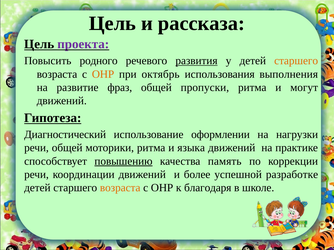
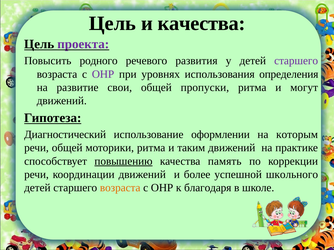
и рассказа: рассказа -> качества
развития underline: present -> none
старшего at (296, 61) colour: orange -> purple
ОНР at (103, 74) colour: orange -> purple
октябрь: октябрь -> уровнях
выполнения: выполнения -> определения
фраз: фраз -> свои
нагрузки: нагрузки -> которым
языка: языка -> таким
разработке: разработке -> школьного
